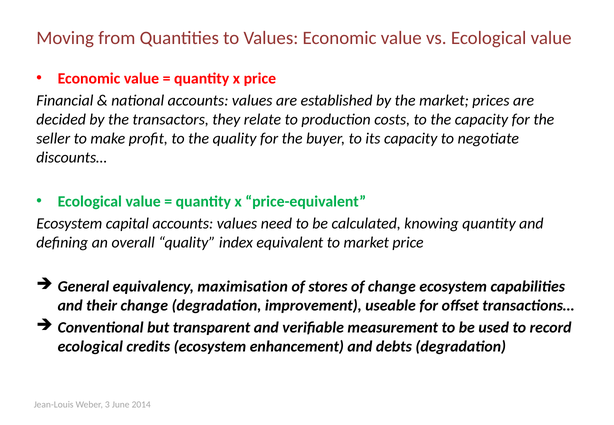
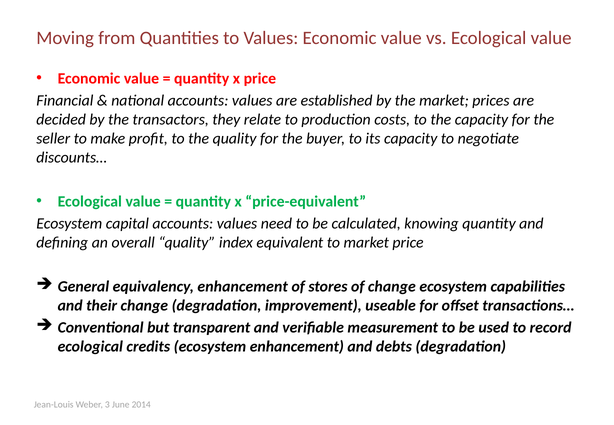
equivalency maximisation: maximisation -> enhancement
